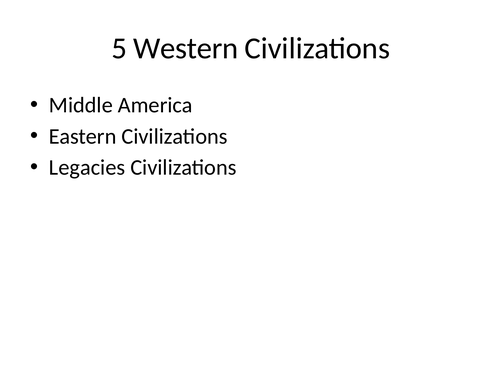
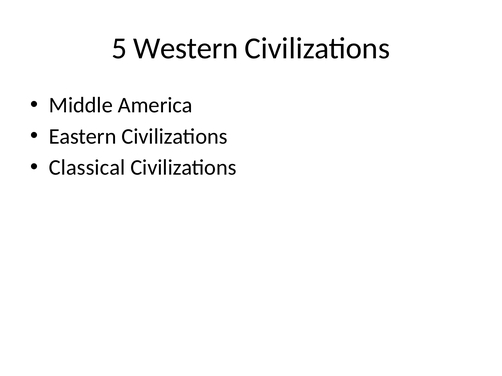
Legacies: Legacies -> Classical
